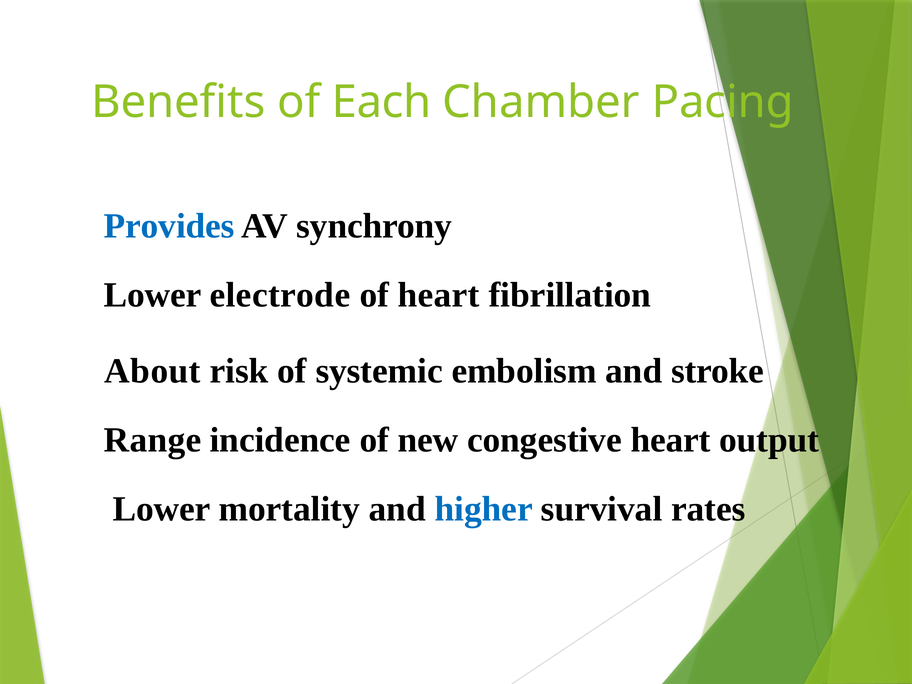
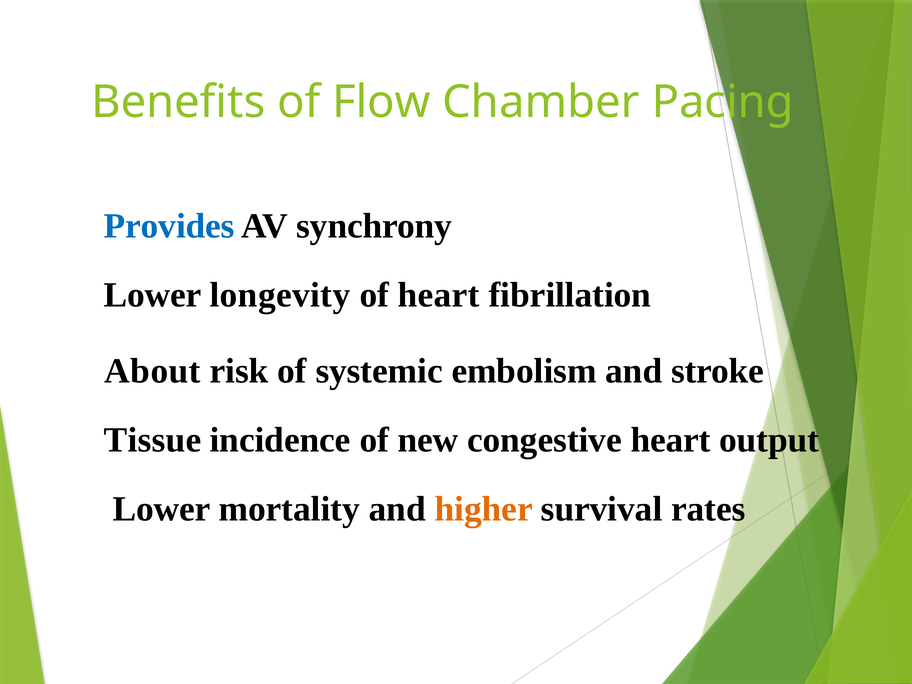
Each: Each -> Flow
electrode: electrode -> longevity
Range: Range -> Tissue
higher colour: blue -> orange
